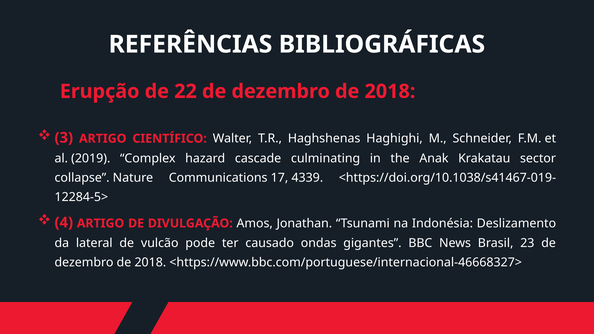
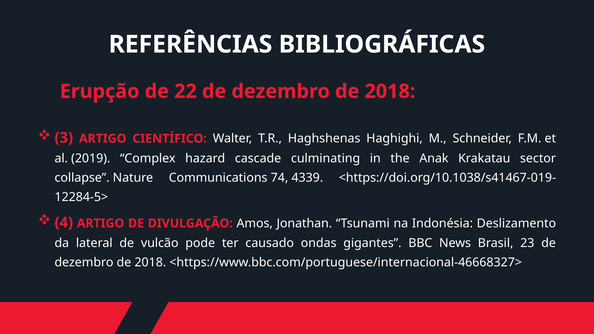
17: 17 -> 74
